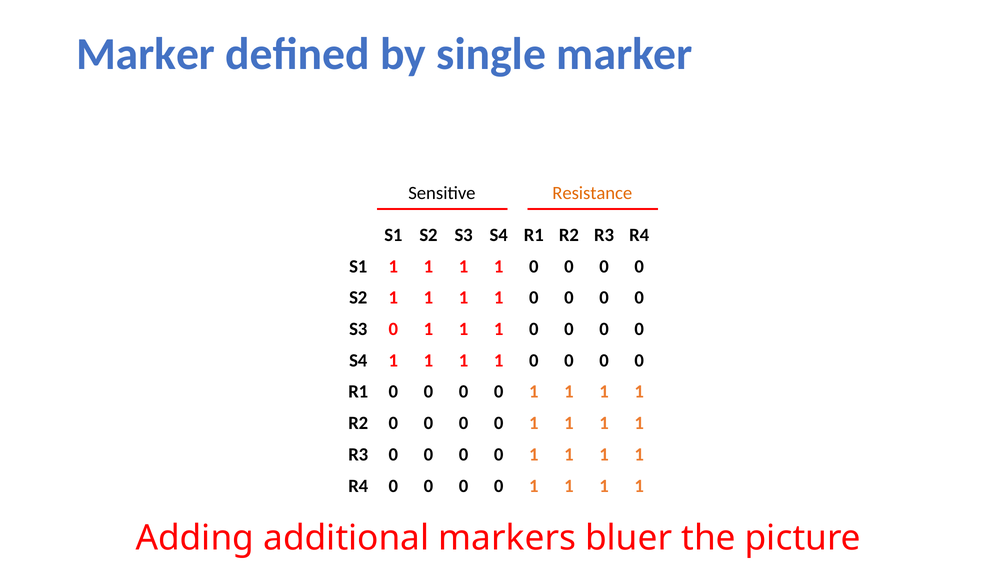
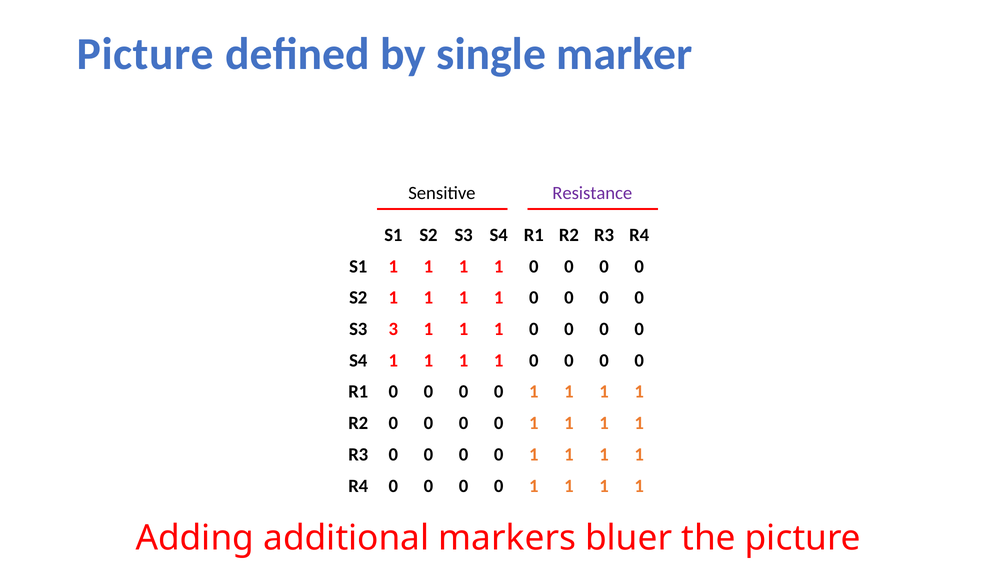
Marker at (146, 54): Marker -> Picture
Resistance colour: orange -> purple
S3 0: 0 -> 3
